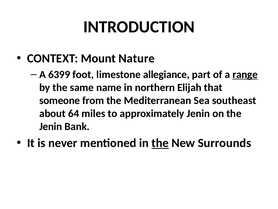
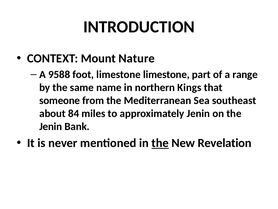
6399: 6399 -> 9588
limestone allegiance: allegiance -> limestone
range underline: present -> none
Elijah: Elijah -> Kings
64: 64 -> 84
Surrounds: Surrounds -> Revelation
